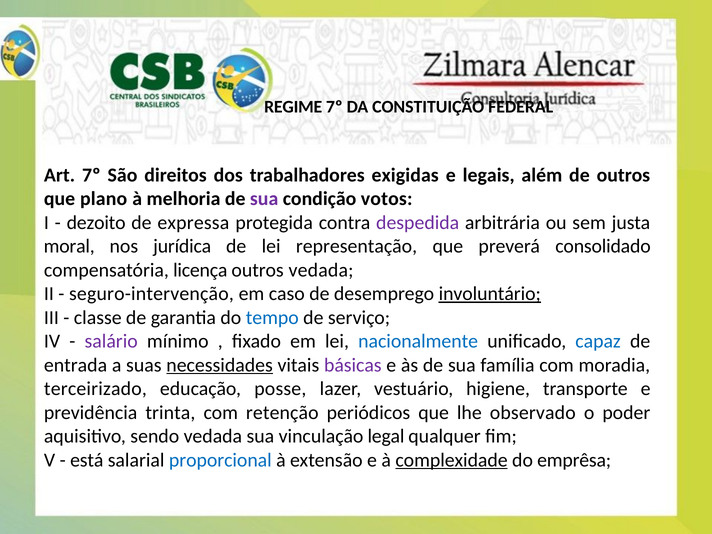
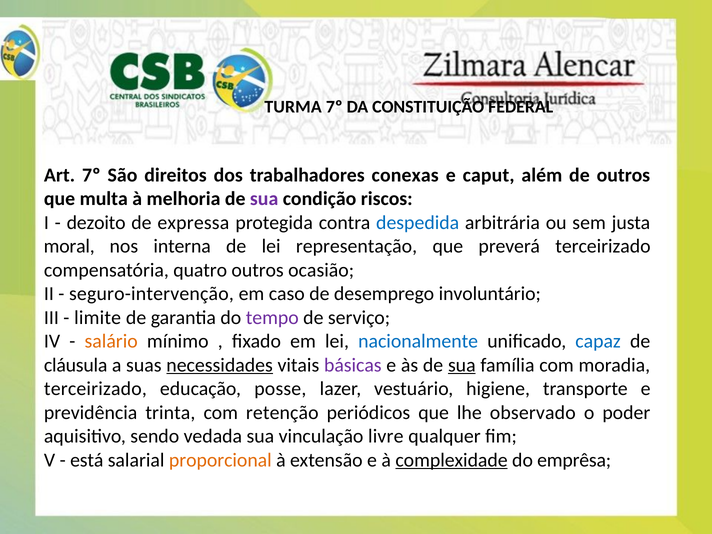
REGIME: REGIME -> TURMA
exigidas: exigidas -> conexas
legais: legais -> caput
plano: plano -> multa
votos: votos -> riscos
despedida colour: purple -> blue
jurídica: jurídica -> interna
preverá consolidado: consolidado -> terceirizado
licença: licença -> quatro
outros vedada: vedada -> ocasião
involuntário underline: present -> none
classe: classe -> limite
tempo colour: blue -> purple
salário colour: purple -> orange
entrada: entrada -> cláusula
sua at (462, 365) underline: none -> present
legal: legal -> livre
proporcional colour: blue -> orange
